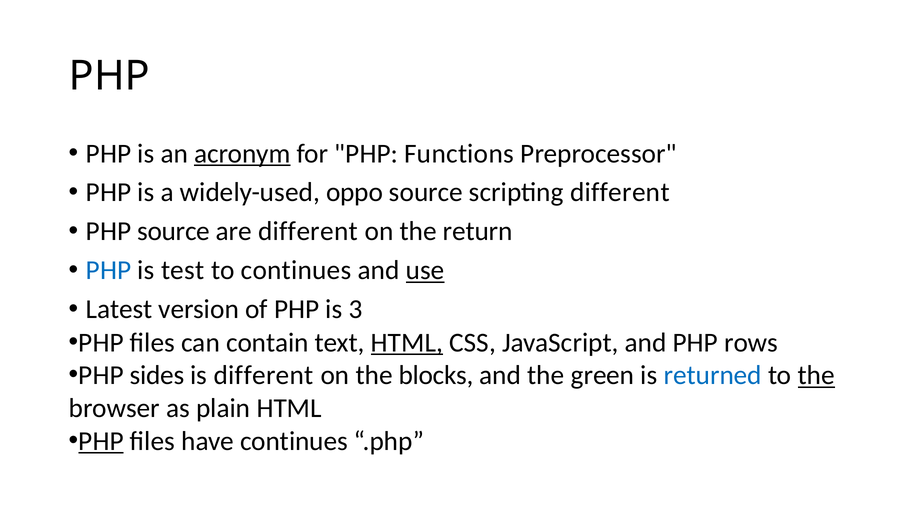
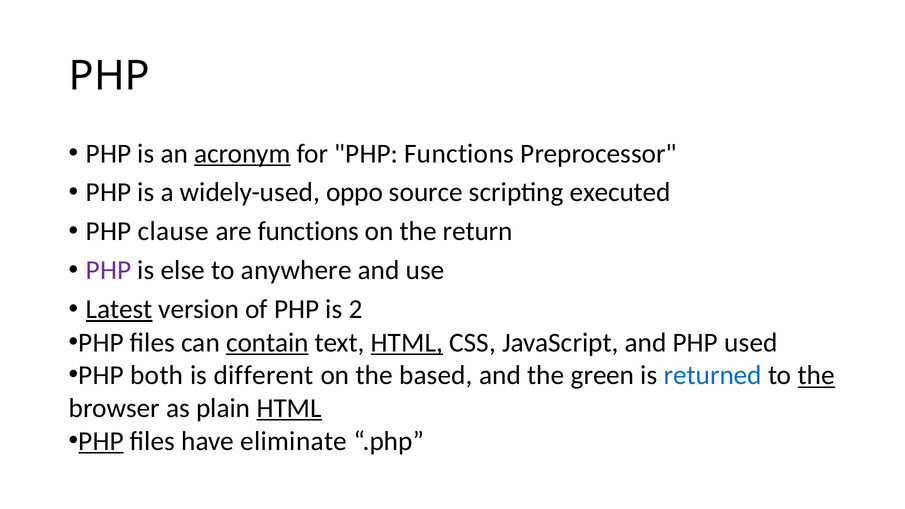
scripting different: different -> executed
PHP source: source -> clause
are different: different -> functions
PHP at (109, 270) colour: blue -> purple
test: test -> else
to continues: continues -> anywhere
use underline: present -> none
Latest underline: none -> present
3: 3 -> 2
contain underline: none -> present
rows: rows -> used
sides: sides -> both
blocks: blocks -> based
HTML at (289, 408) underline: none -> present
have continues: continues -> eliminate
